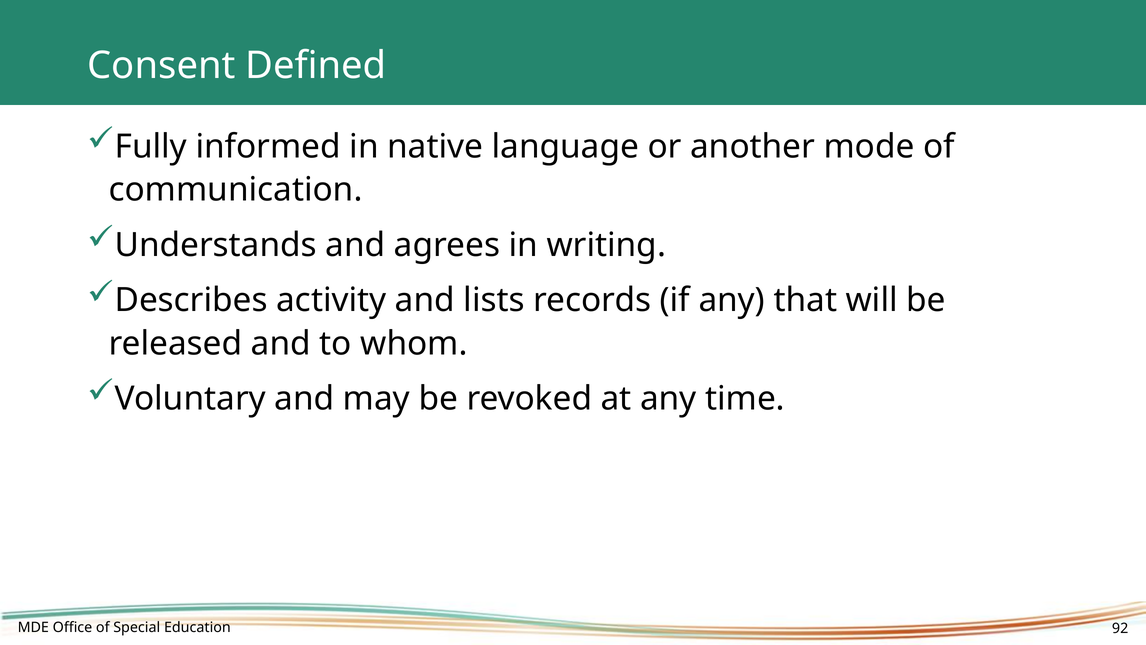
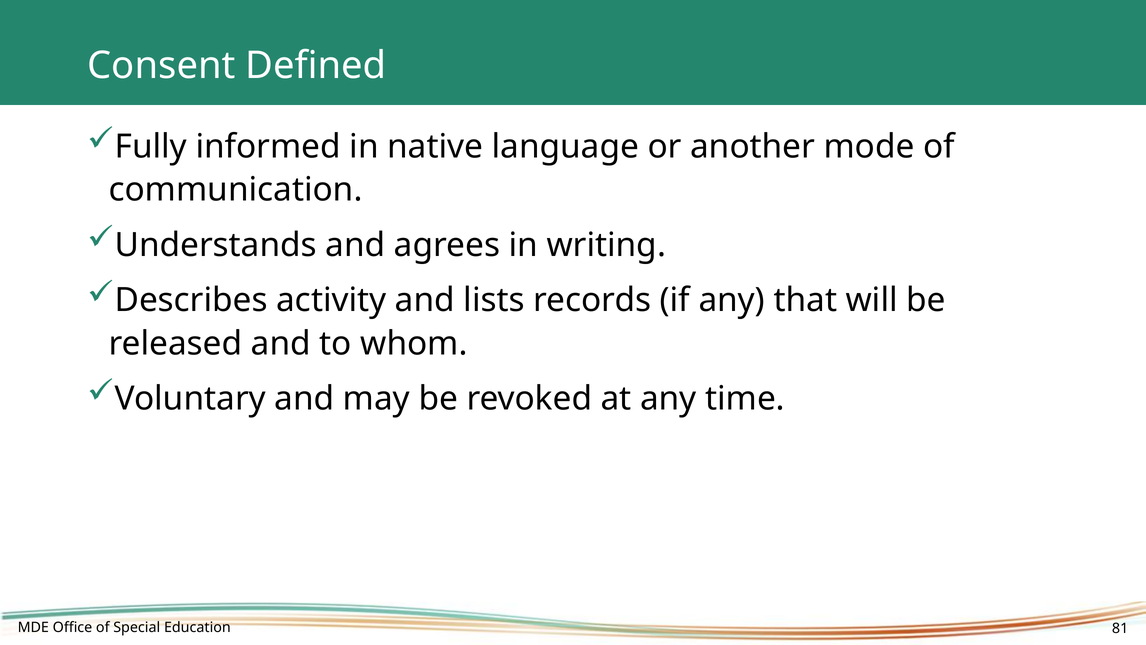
92: 92 -> 81
